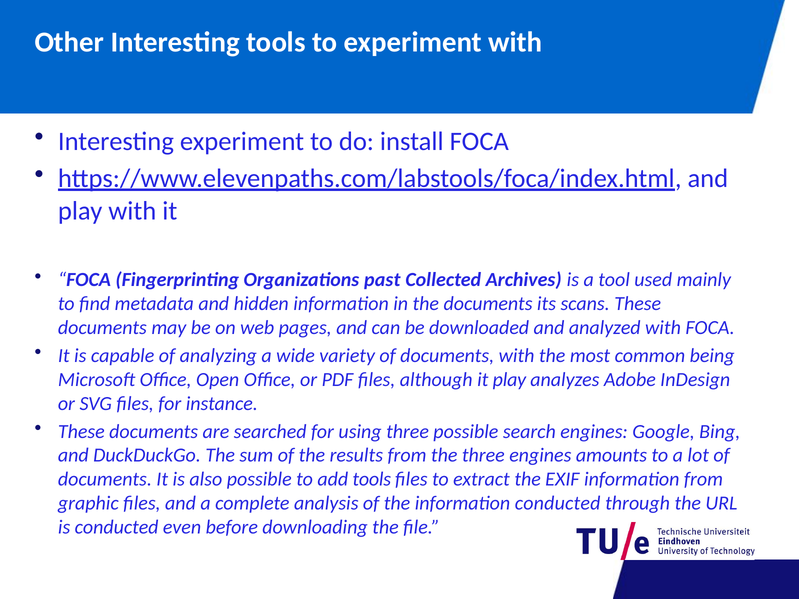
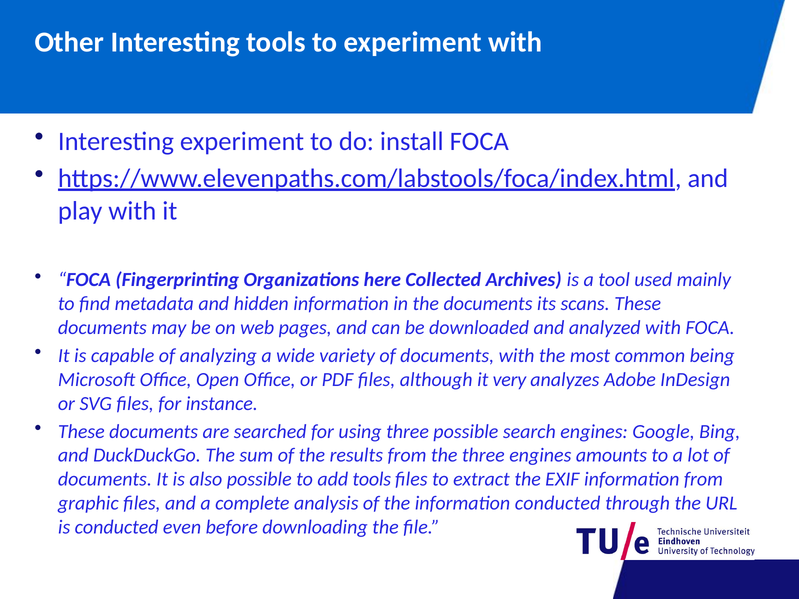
past: past -> here
it play: play -> very
